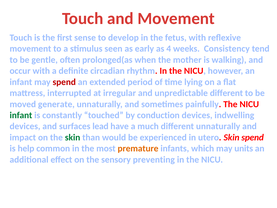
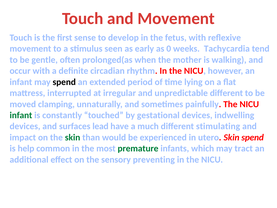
4: 4 -> 0
Consistency: Consistency -> Tachycardia
spend at (64, 82) colour: red -> black
generate: generate -> clamping
conduction: conduction -> gestational
different unnaturally: unnaturally -> stimulating
premature colour: orange -> green
units: units -> tract
